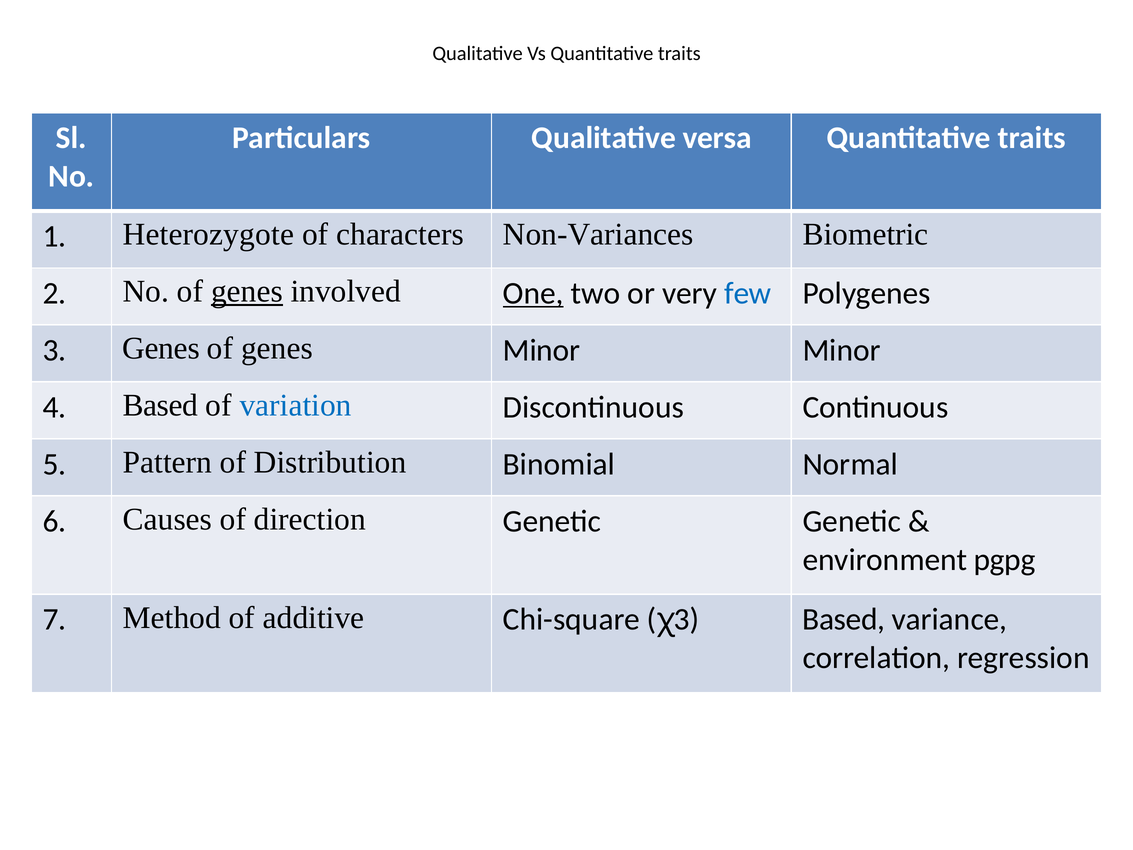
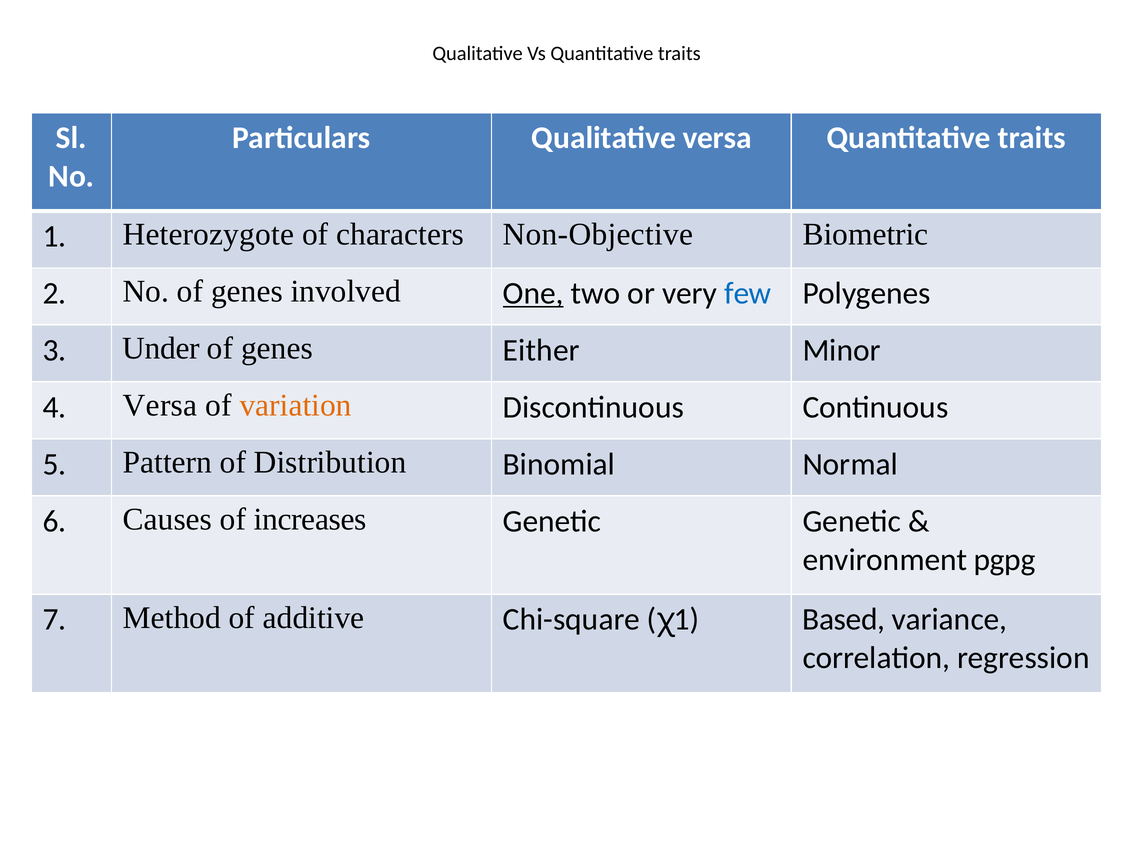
Non-Variances: Non-Variances -> Non-Objective
genes at (247, 291) underline: present -> none
3 Genes: Genes -> Under
genes Minor: Minor -> Either
4 Based: Based -> Versa
variation colour: blue -> orange
direction: direction -> increases
3 at (687, 619): 3 -> 1
